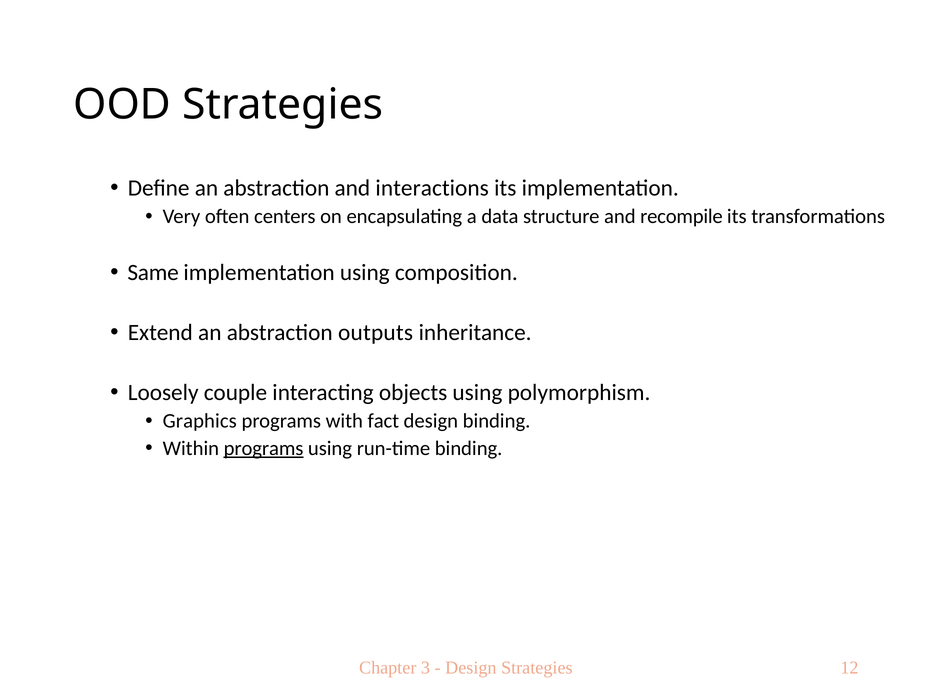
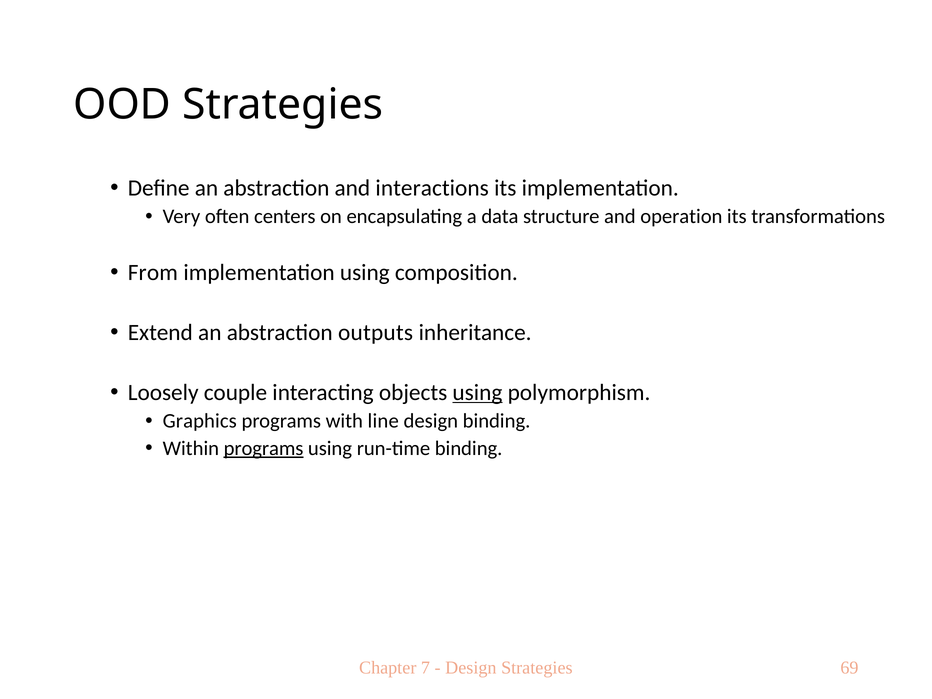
recompile: recompile -> operation
Same: Same -> From
using at (477, 392) underline: none -> present
fact: fact -> line
3: 3 -> 7
12: 12 -> 69
